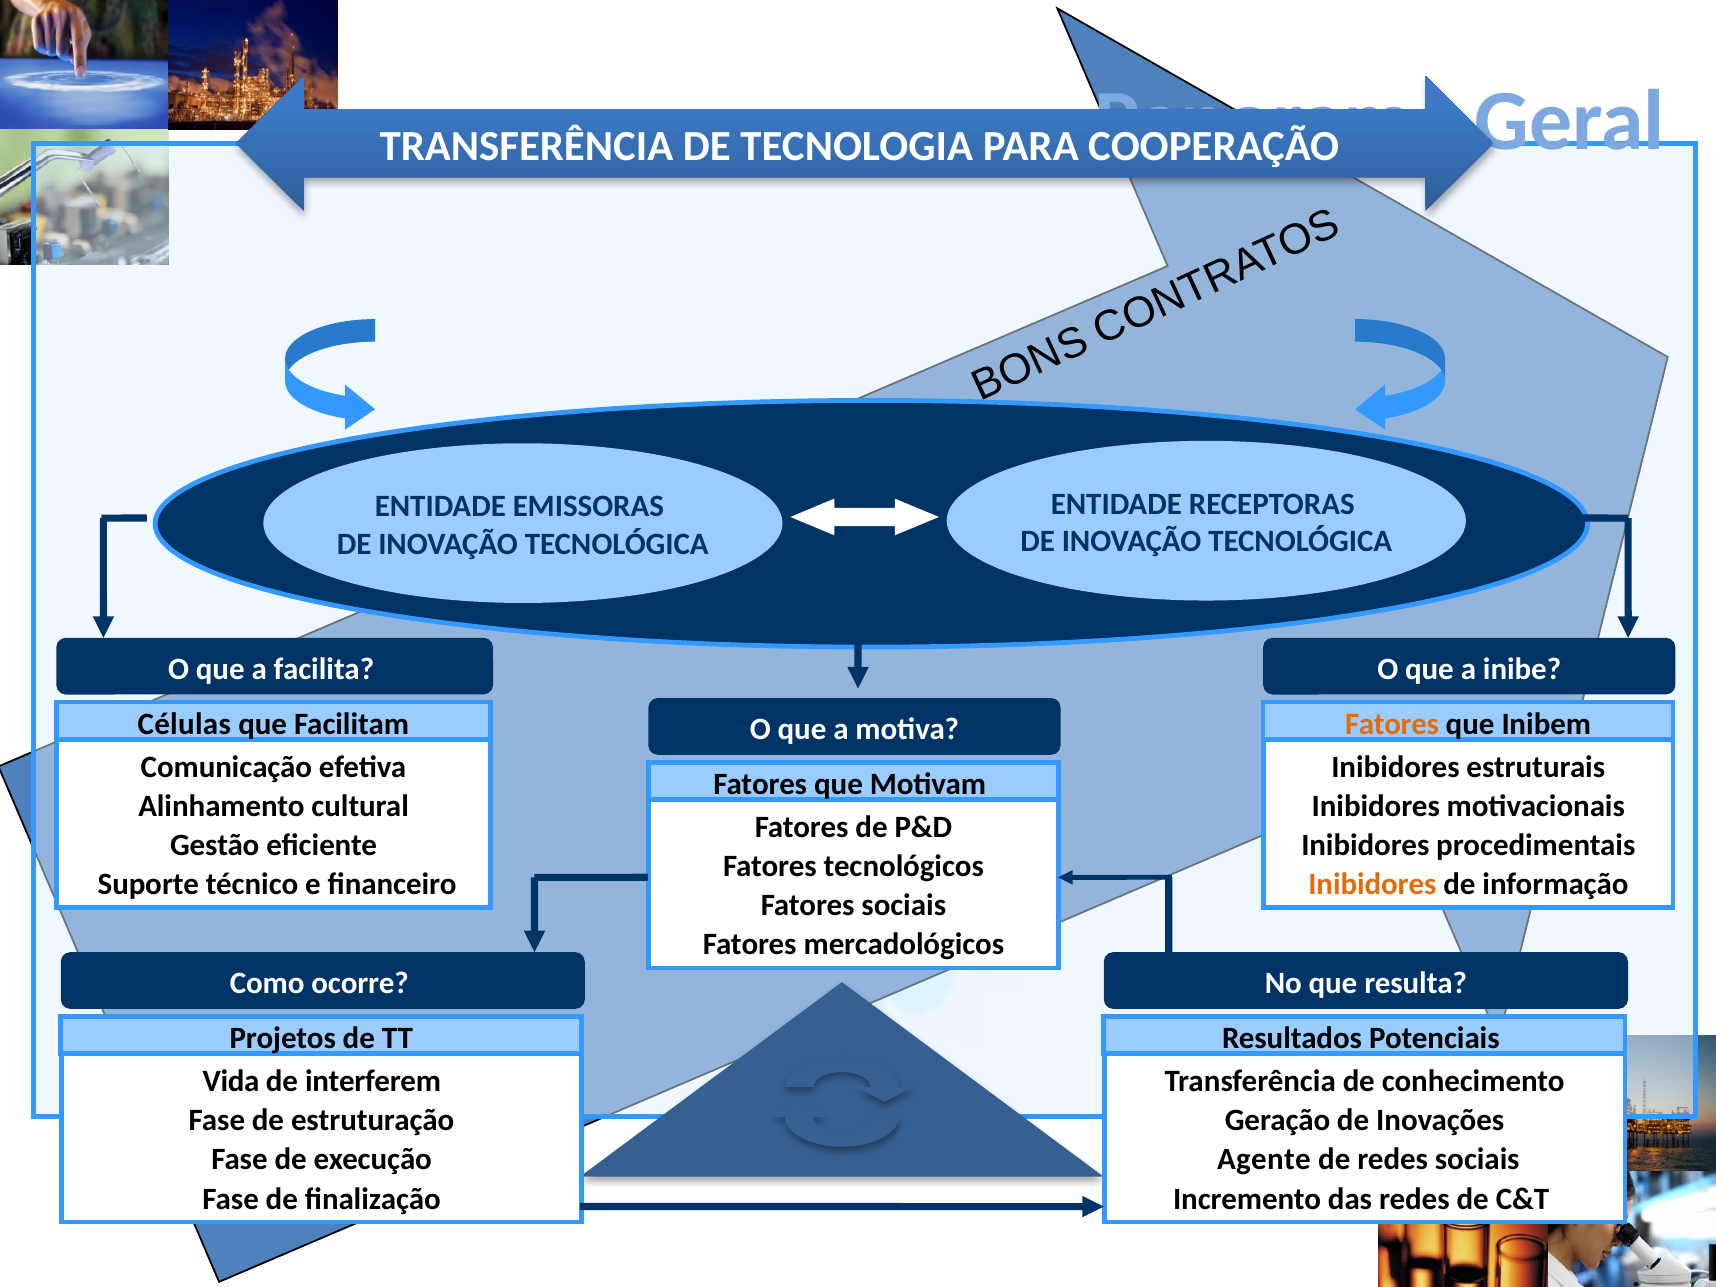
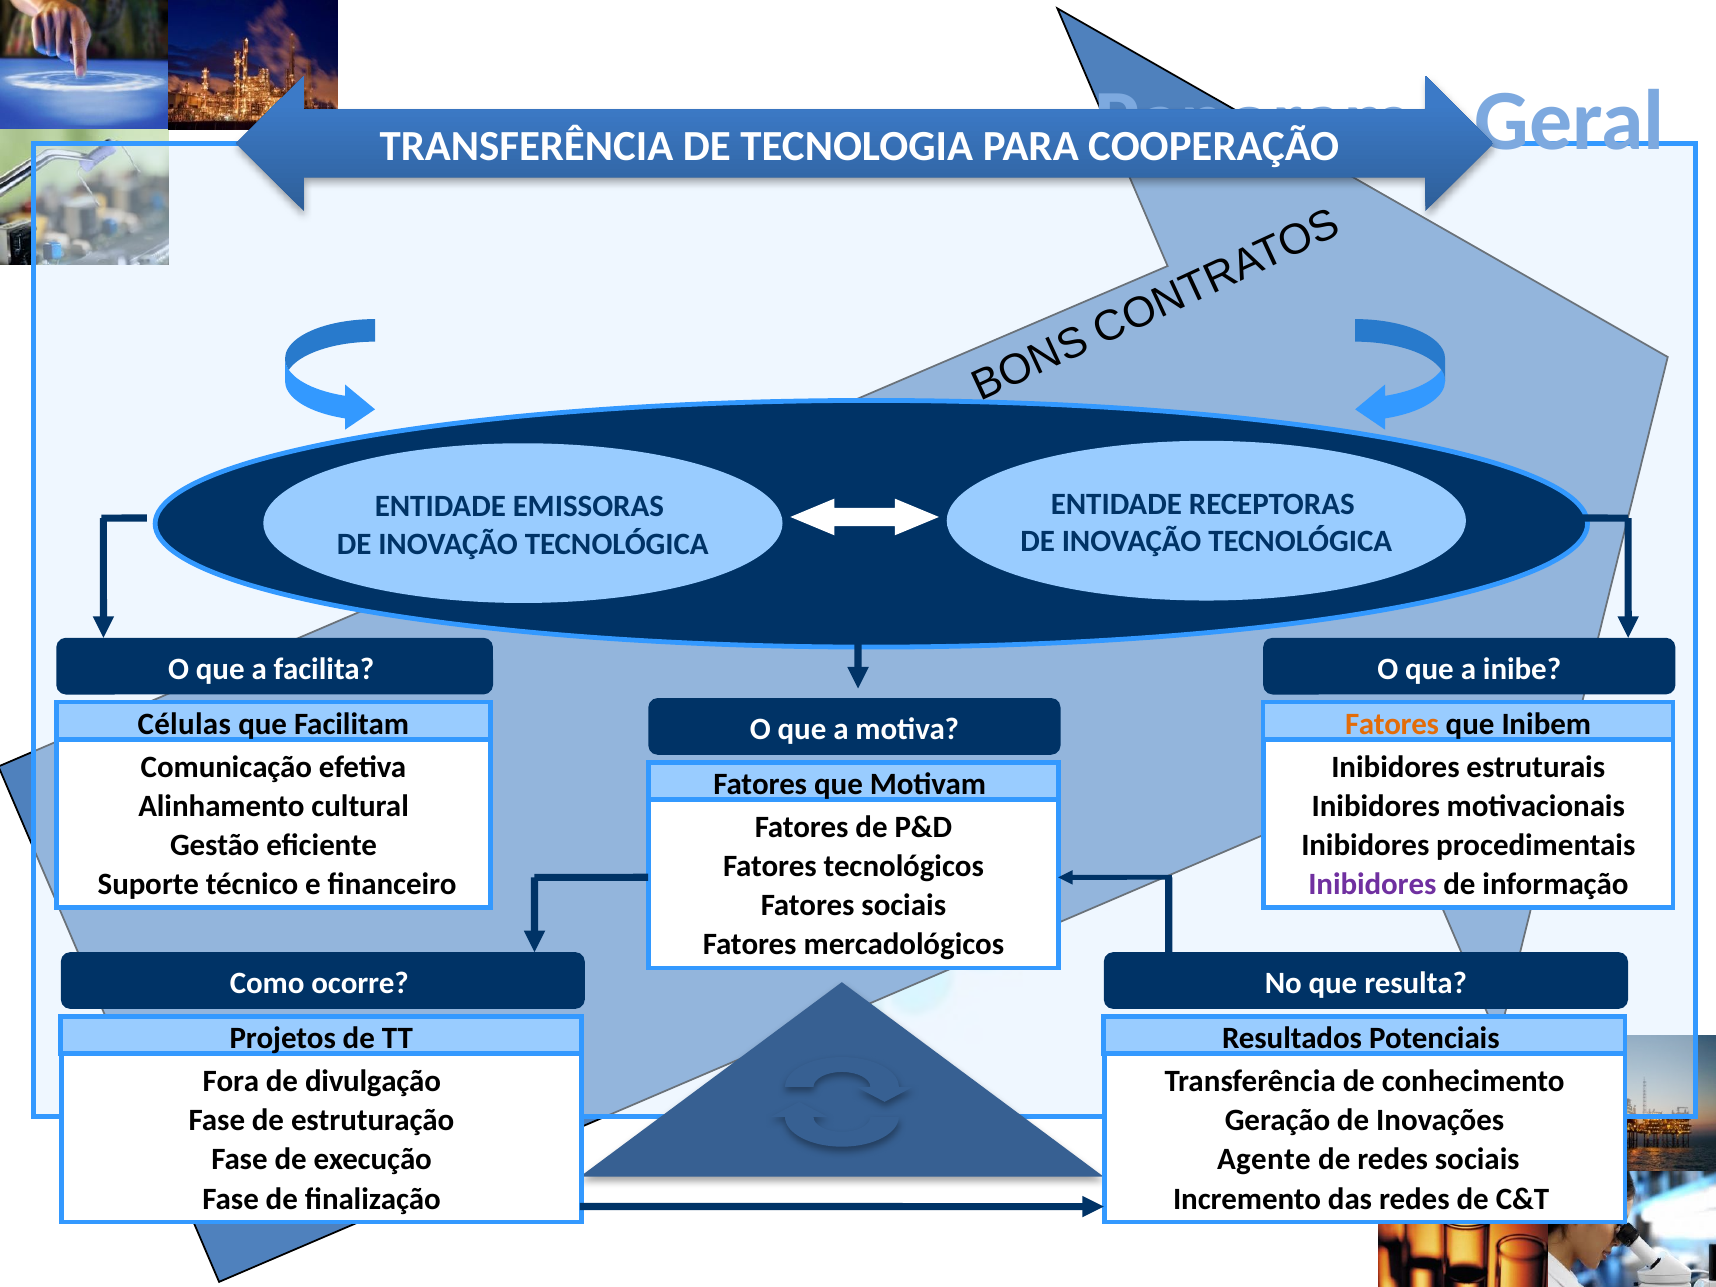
Inibidores at (1372, 884) colour: orange -> purple
Vida: Vida -> Fora
interferem: interferem -> divulgação
